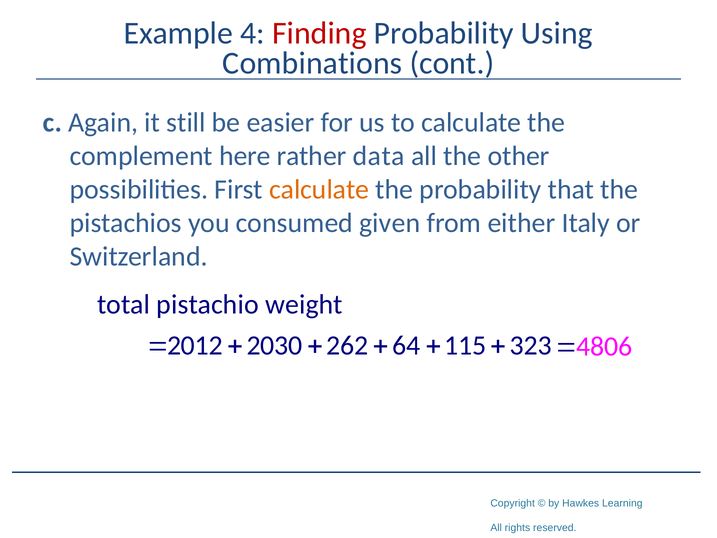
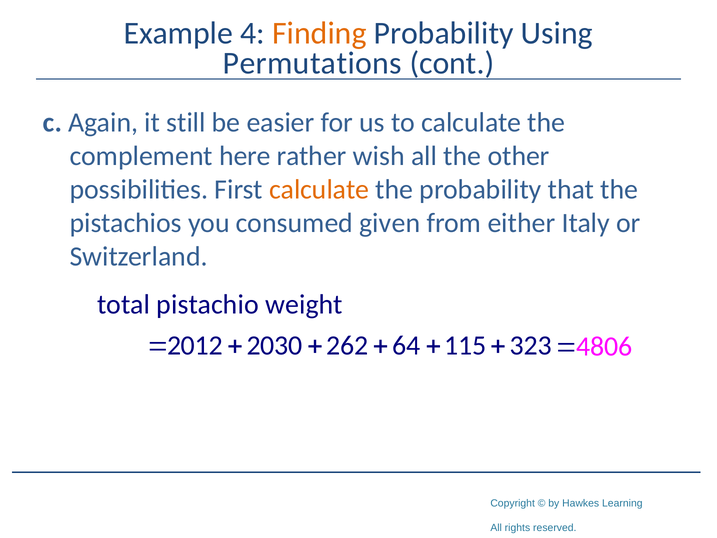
Finding colour: red -> orange
Combinations: Combinations -> Permutations
data: data -> wish
